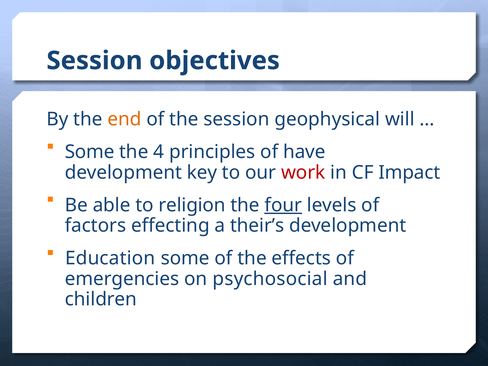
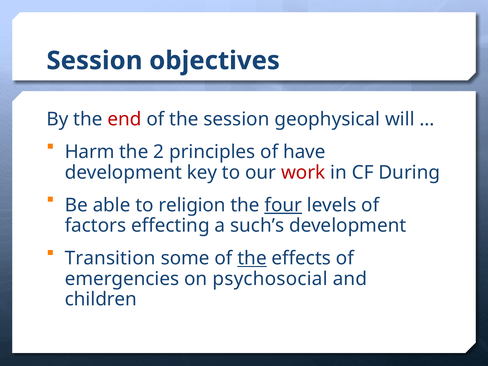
end colour: orange -> red
Some at (90, 152): Some -> Harm
4: 4 -> 2
Impact: Impact -> During
their’s: their’s -> such’s
Education: Education -> Transition
the at (252, 258) underline: none -> present
